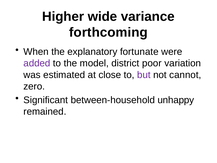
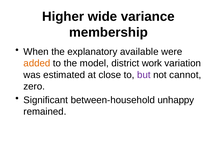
forthcoming: forthcoming -> membership
fortunate: fortunate -> available
added colour: purple -> orange
poor: poor -> work
